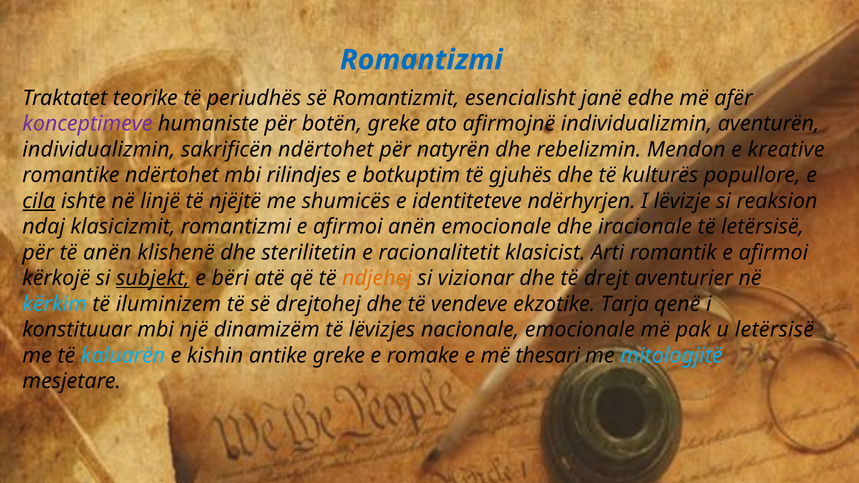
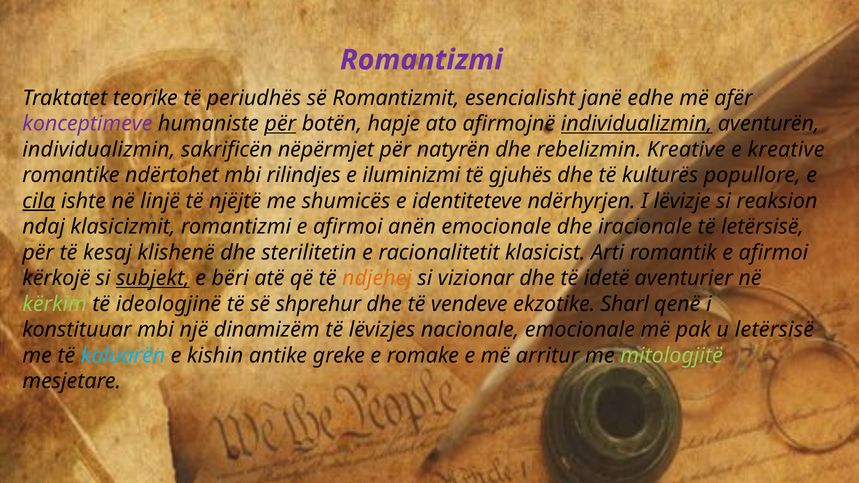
Romantizmi at (421, 60) colour: blue -> purple
për at (280, 124) underline: none -> present
botën greke: greke -> hapje
individualizmin at (637, 124) underline: none -> present
sakrificën ndërtohet: ndërtohet -> nëpërmjet
rebelizmin Mendon: Mendon -> Kreative
botkuptim: botkuptim -> iluminizmi
të anën: anën -> kesaj
drejt: drejt -> idetë
kërkim colour: light blue -> light green
iluminizem: iluminizem -> ideologjinë
drejtohej: drejtohej -> shprehur
Tarja: Tarja -> Sharl
thesari: thesari -> arritur
mitologjitë colour: light blue -> light green
